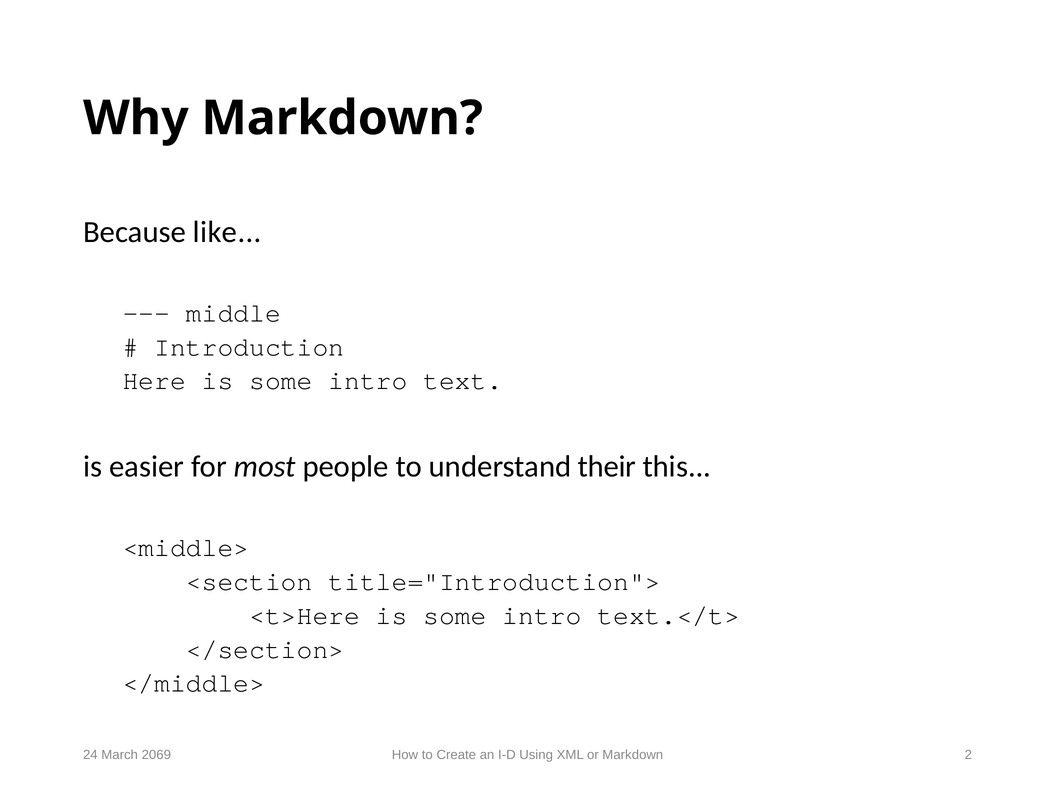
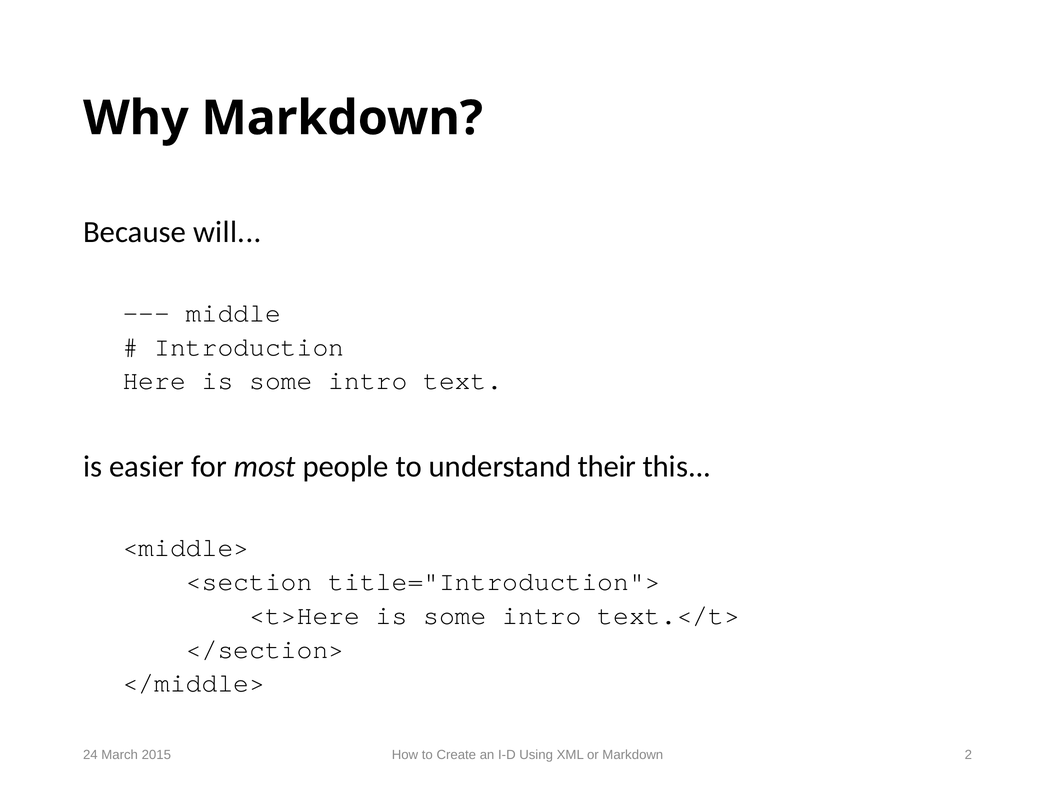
like: like -> will
2069: 2069 -> 2015
